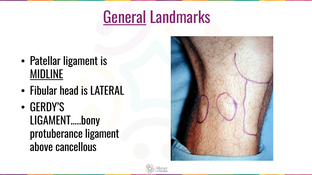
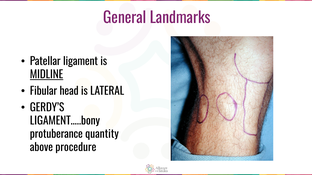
General underline: present -> none
protuberance ligament: ligament -> quantity
cancellous: cancellous -> procedure
